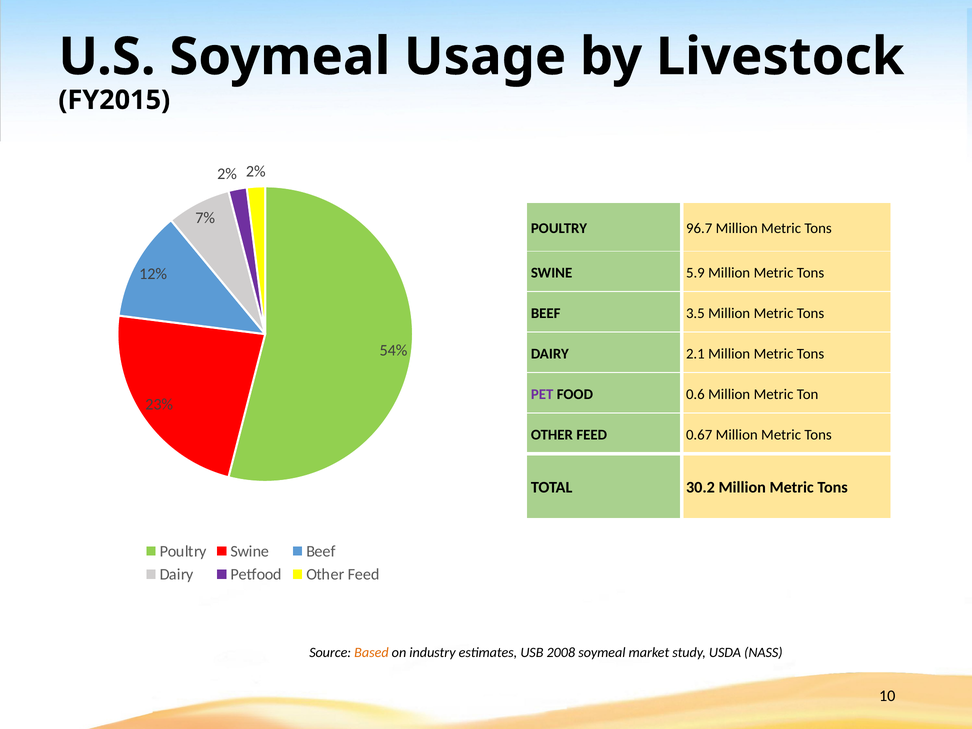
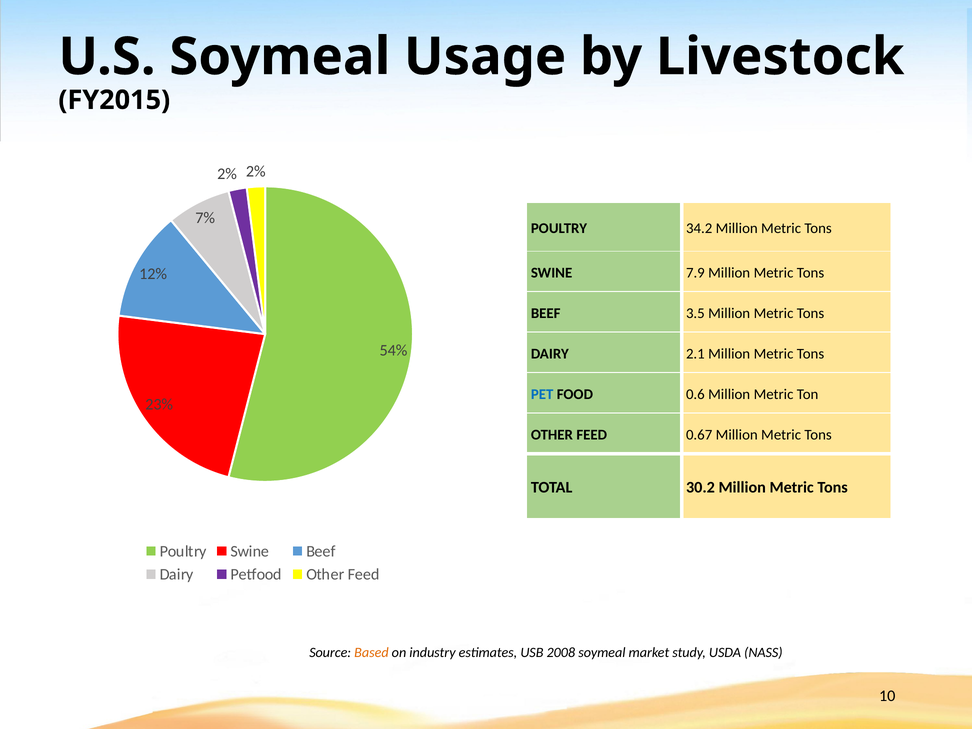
96.7: 96.7 -> 34.2
5.9: 5.9 -> 7.9
PET colour: purple -> blue
